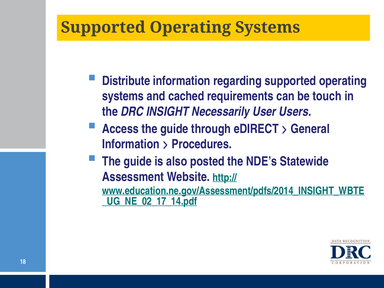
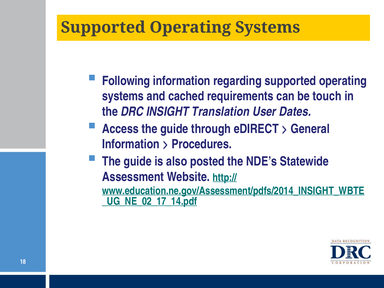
Distribute: Distribute -> Following
Necessarily: Necessarily -> Translation
Users: Users -> Dates
